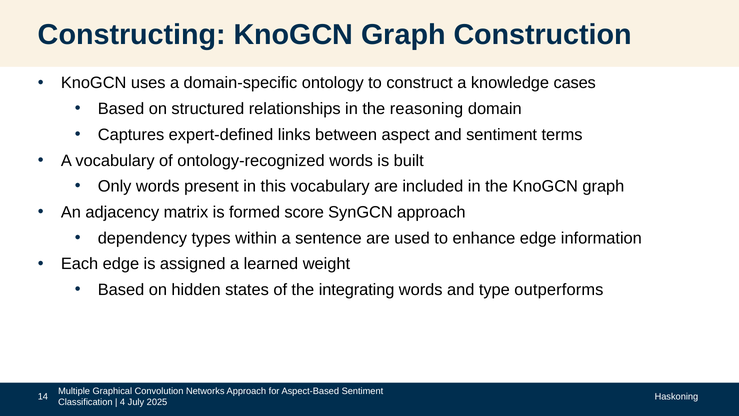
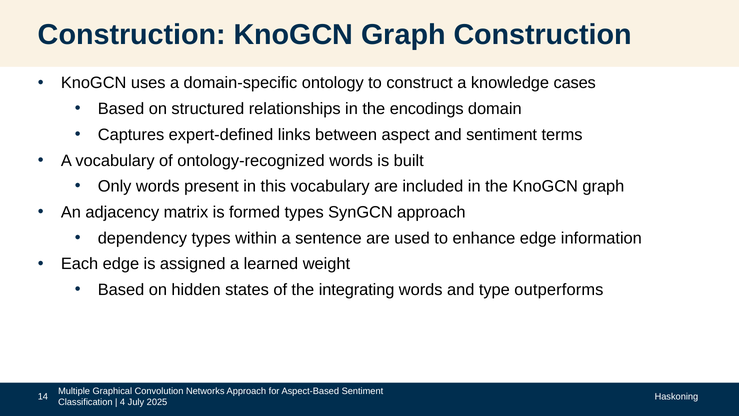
Constructing at (132, 35): Constructing -> Construction
reasoning: reasoning -> encodings
formed score: score -> types
